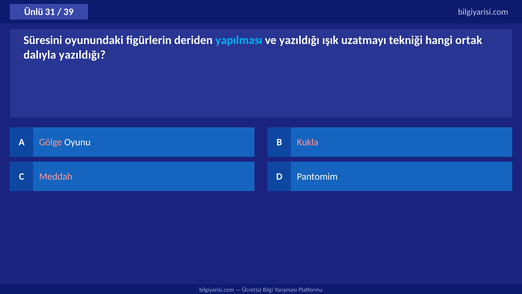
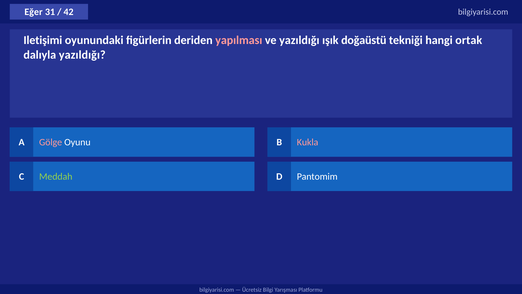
Ünlü: Ünlü -> Eğer
39: 39 -> 42
Süresini: Süresini -> Iletişimi
yapılması colour: light blue -> pink
uzatmayı: uzatmayı -> doğaüstü
Meddah colour: pink -> light green
